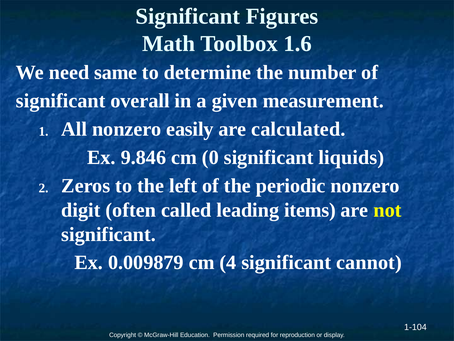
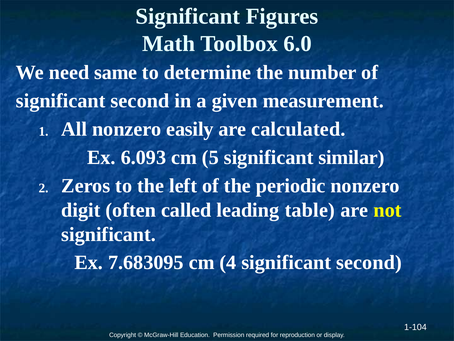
1.6: 1.6 -> 6.0
overall at (140, 101): overall -> second
9.846: 9.846 -> 6.093
0: 0 -> 5
liquids: liquids -> similar
items: items -> table
0.009879: 0.009879 -> 7.683095
4 significant cannot: cannot -> second
